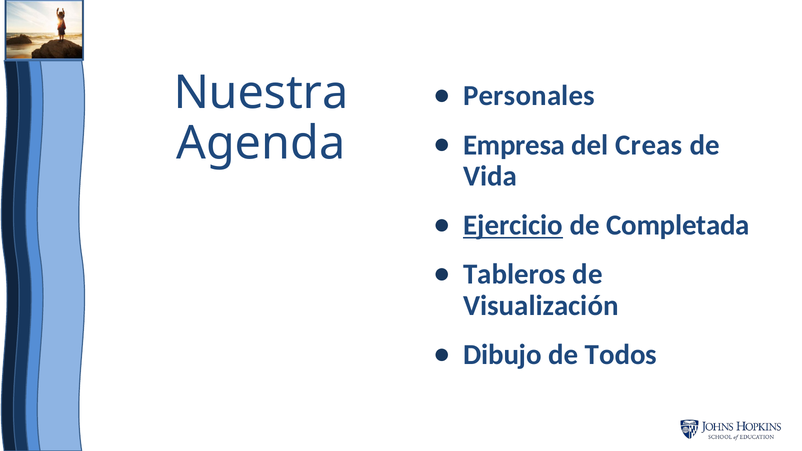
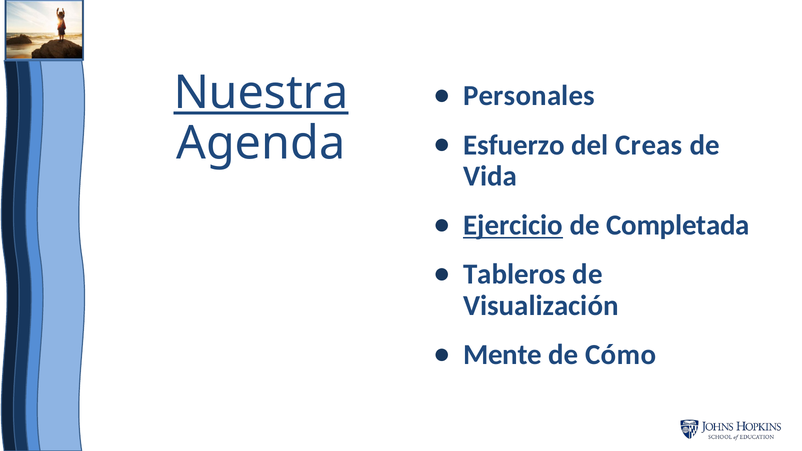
Nuestra underline: none -> present
Empresa: Empresa -> Esfuerzo
Dibujo: Dibujo -> Mente
Todos: Todos -> Cómo
